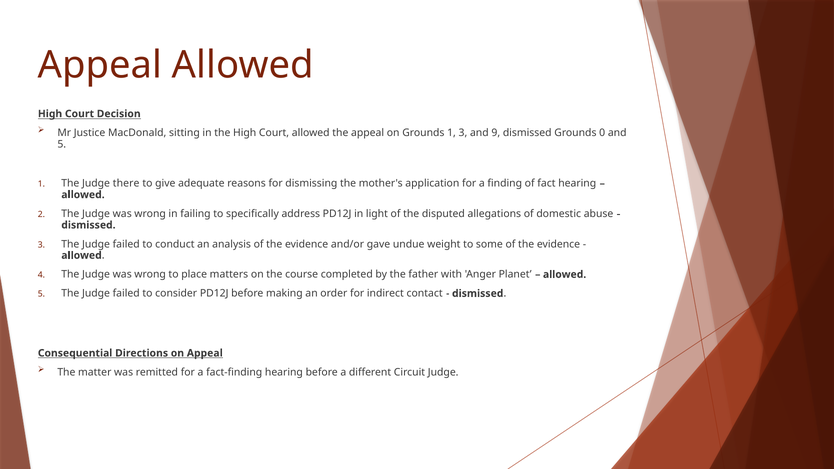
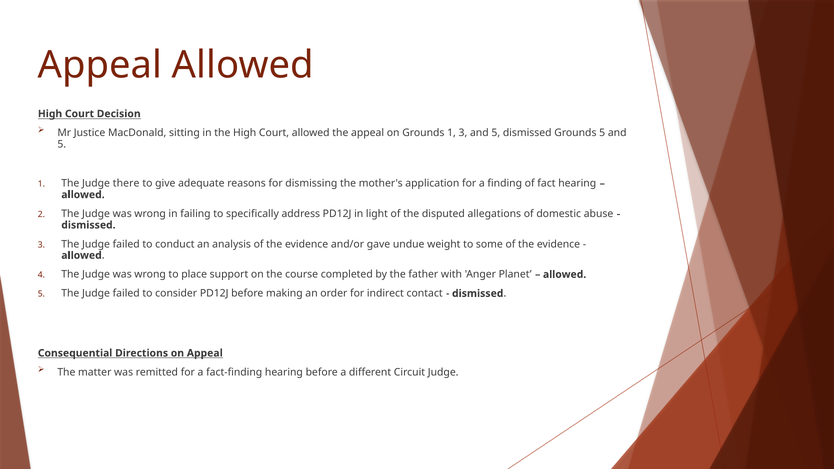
3 and 9: 9 -> 5
Grounds 0: 0 -> 5
matters: matters -> support
